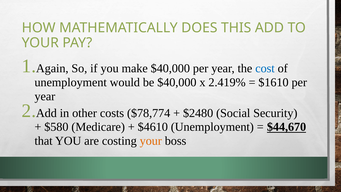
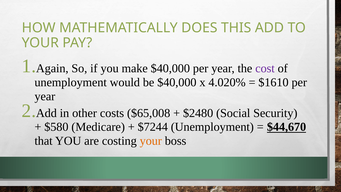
cost colour: blue -> purple
2.419%: 2.419% -> 4.020%
$78,774: $78,774 -> $65,008
$4610: $4610 -> $7244
